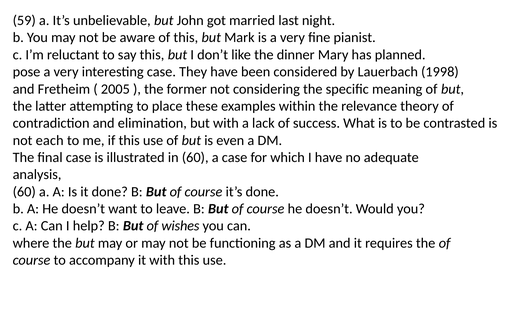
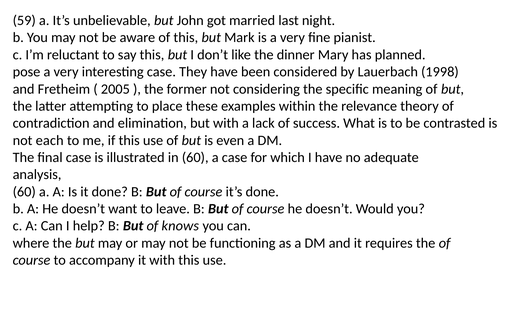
wishes: wishes -> knows
